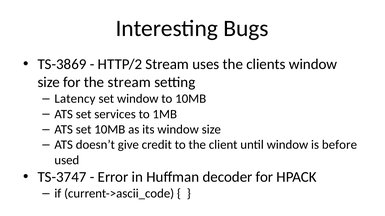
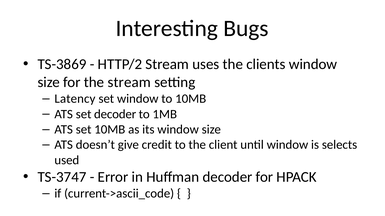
set services: services -> decoder
before: before -> selects
